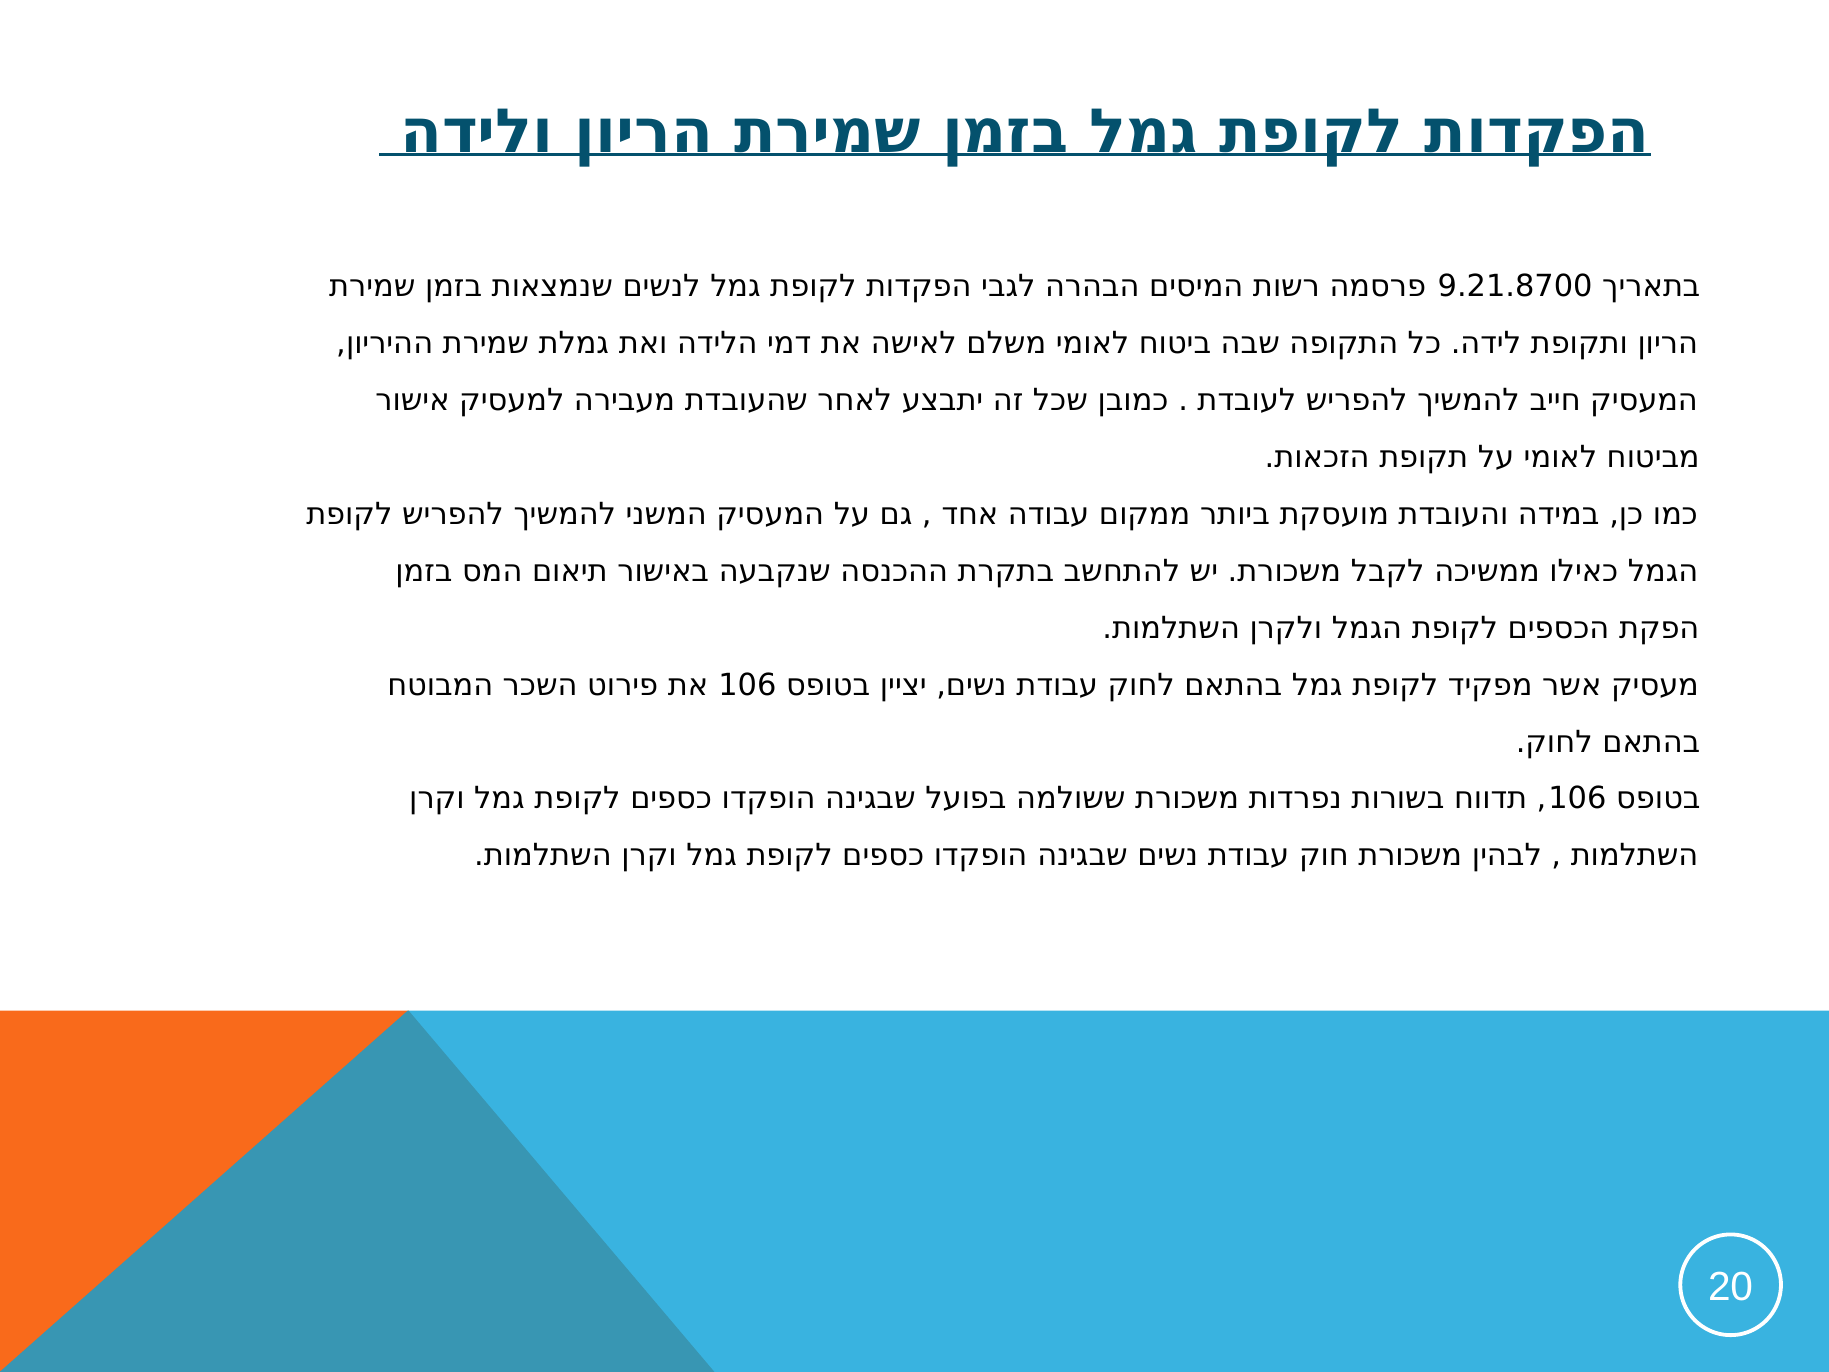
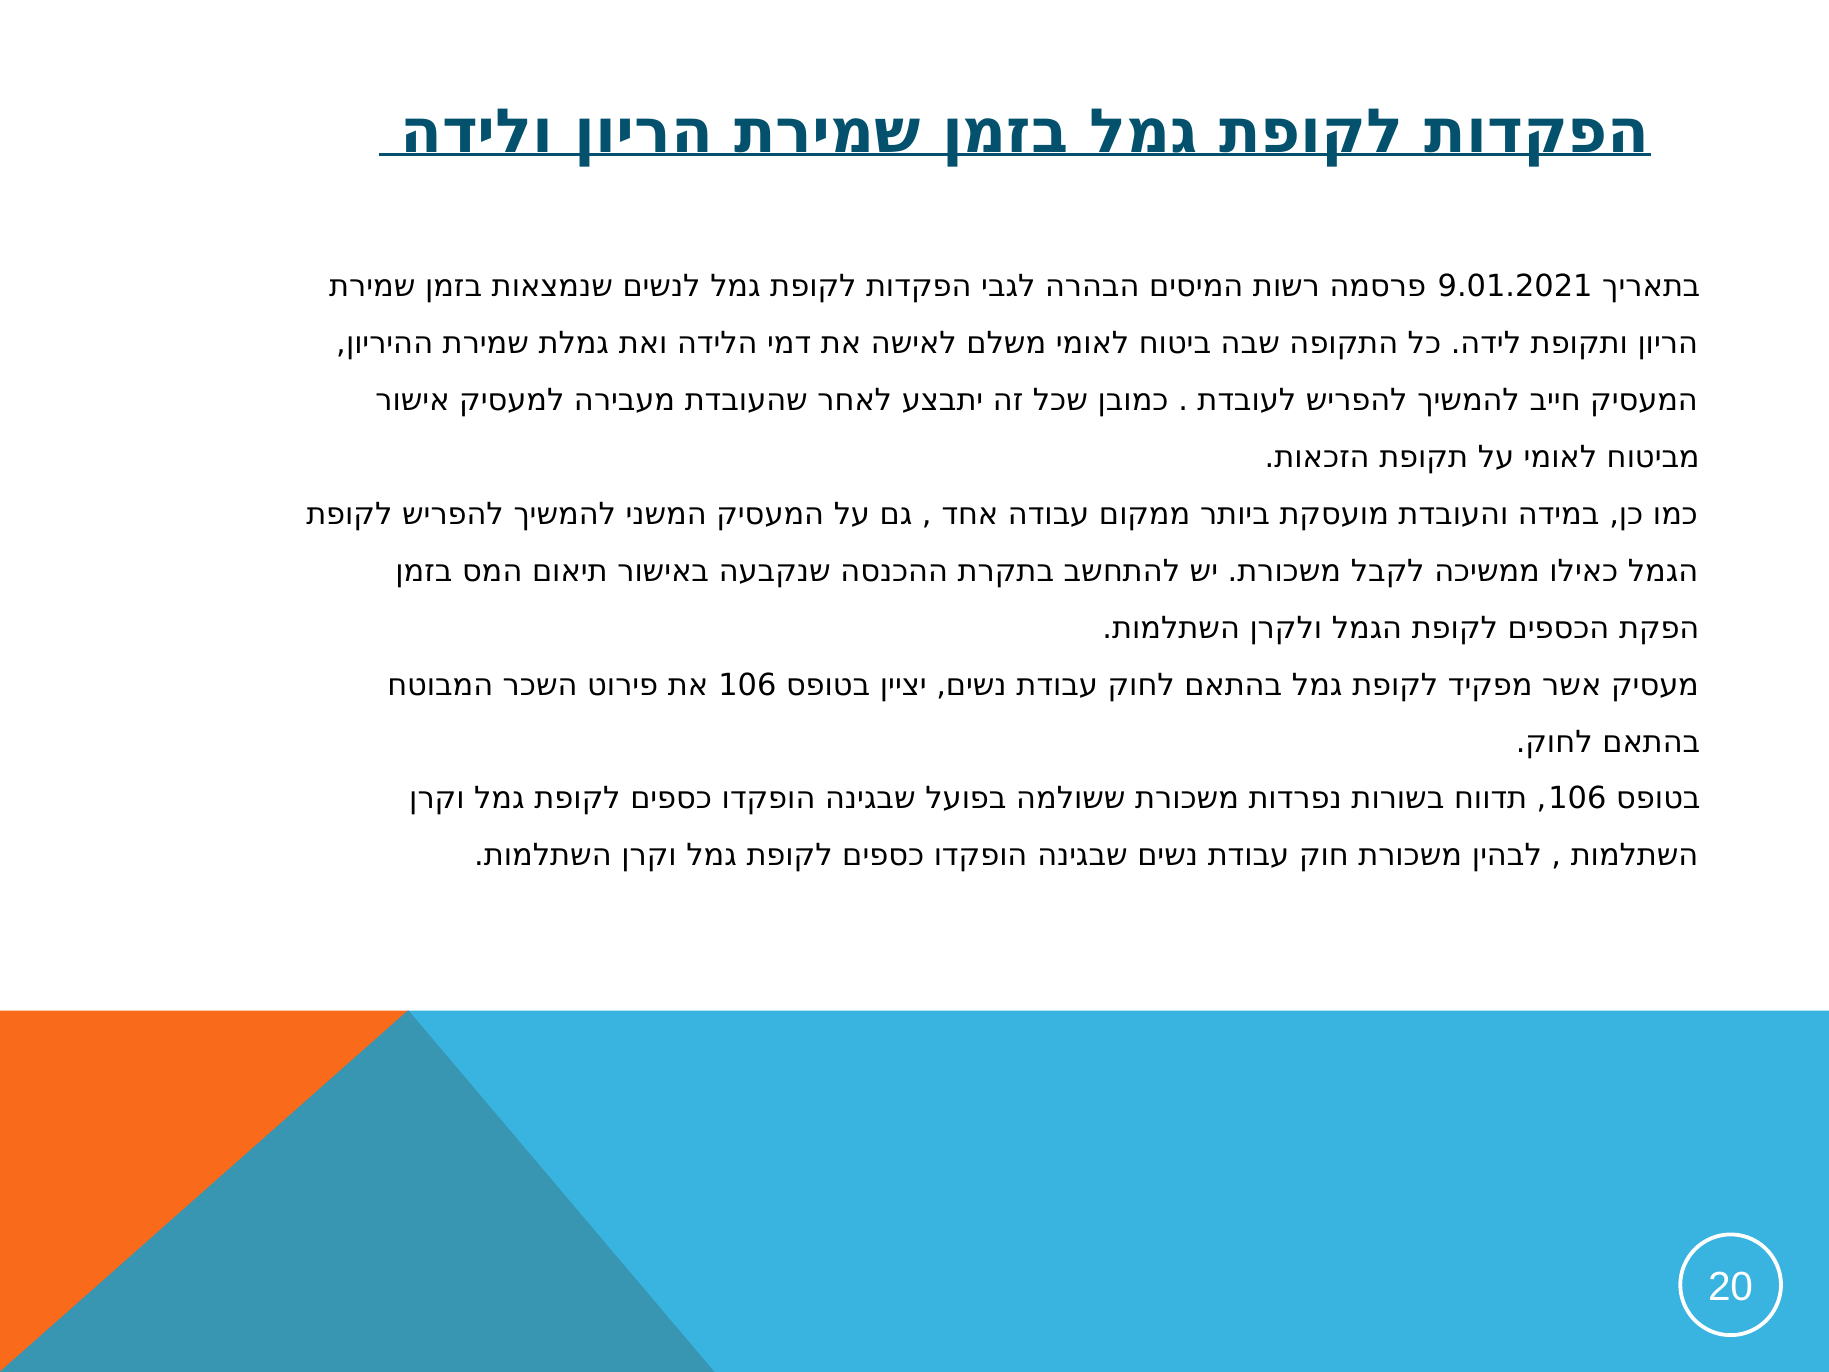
9.21.8700: 9.21.8700 -> 9.01.2021
